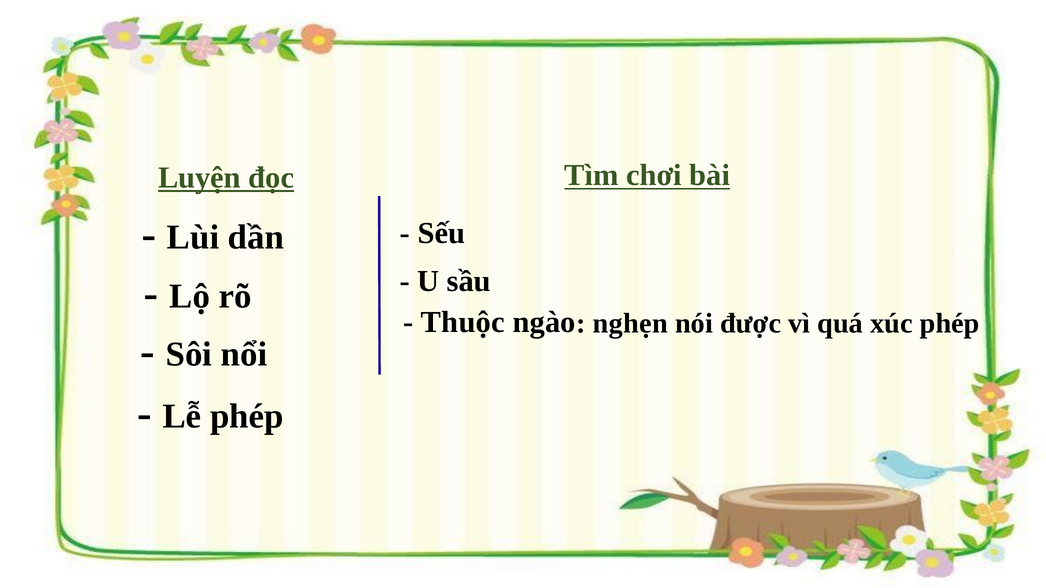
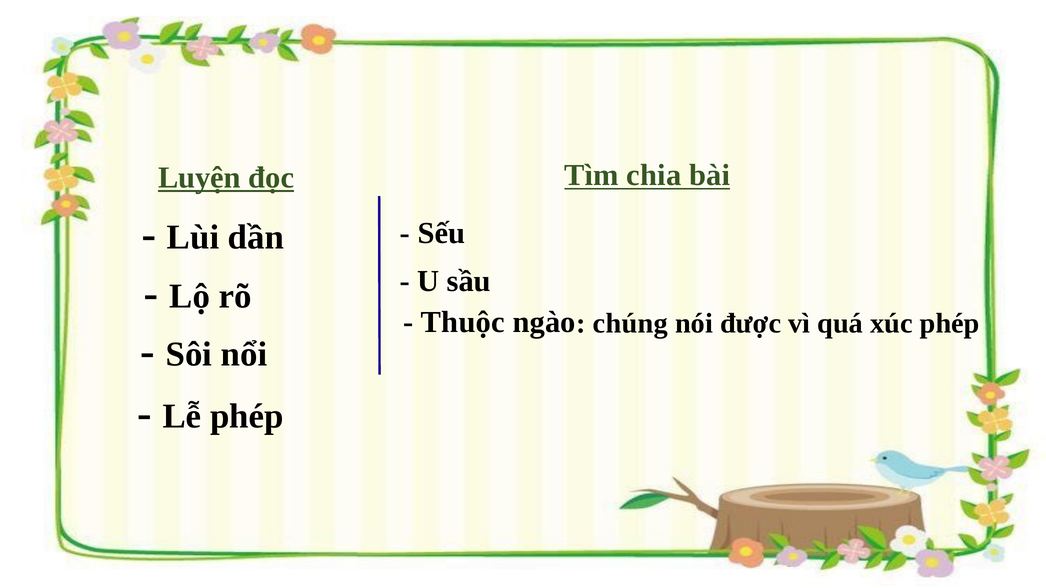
chơi: chơi -> chia
nghẹn: nghẹn -> chúng
